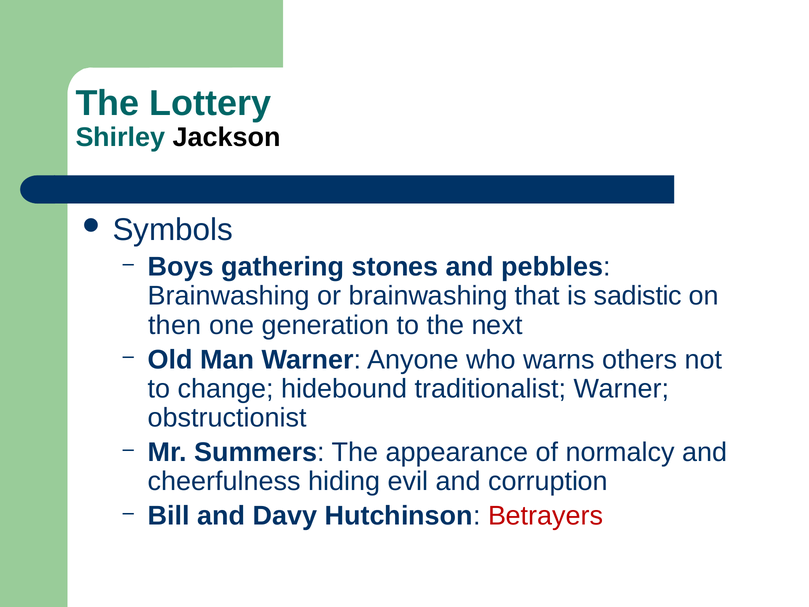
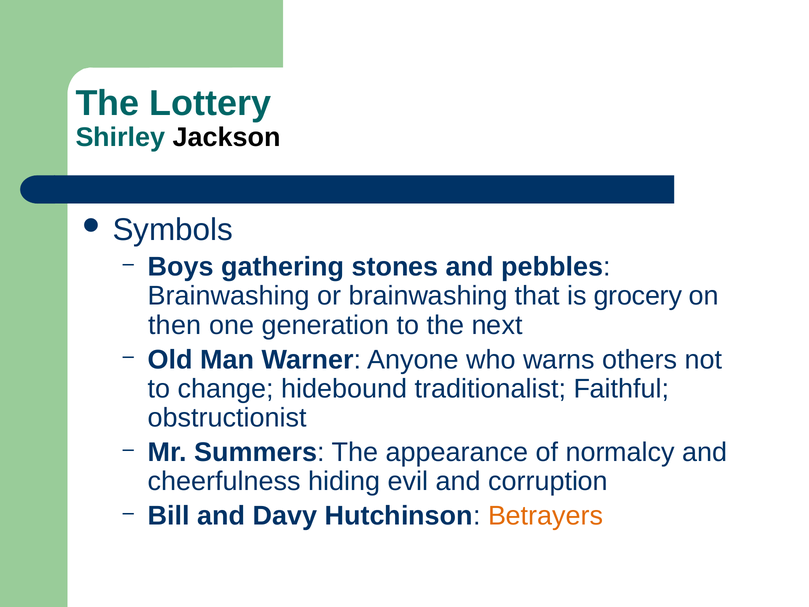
sadistic: sadistic -> grocery
traditionalist Warner: Warner -> Faithful
Betrayers colour: red -> orange
